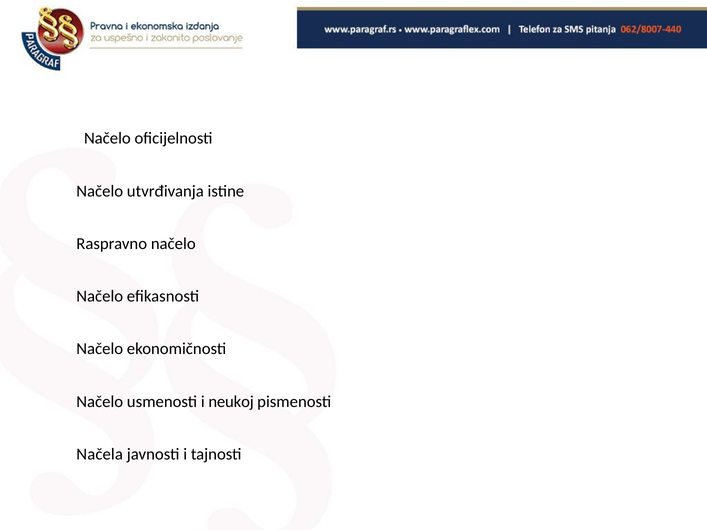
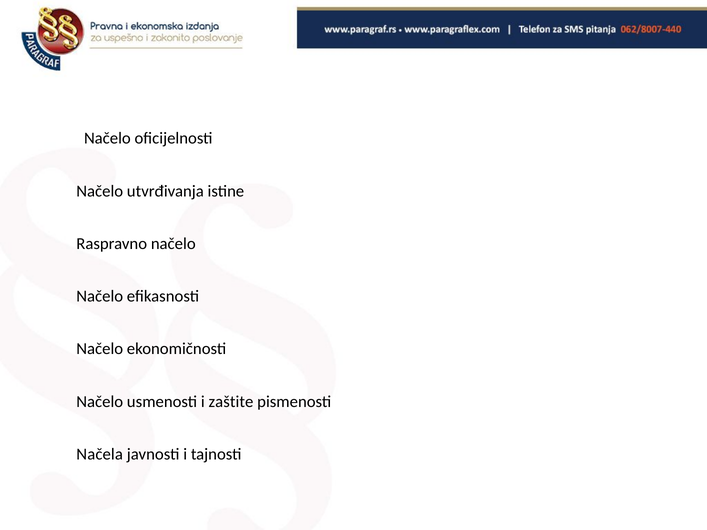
neukoj: neukoj -> zaštite
